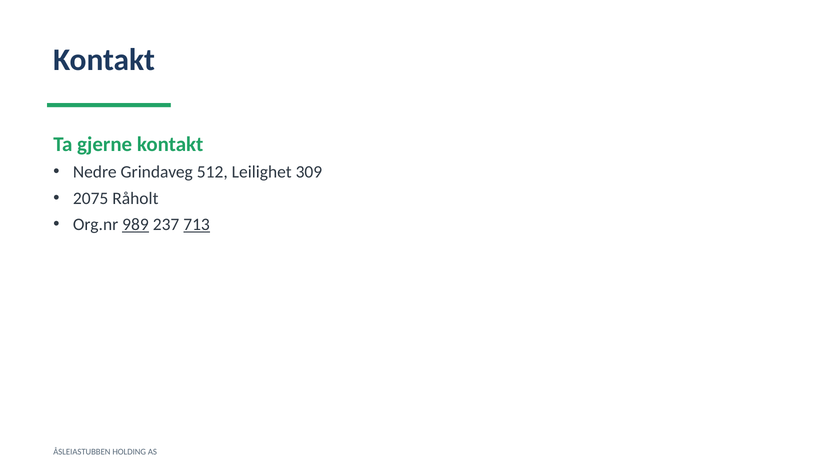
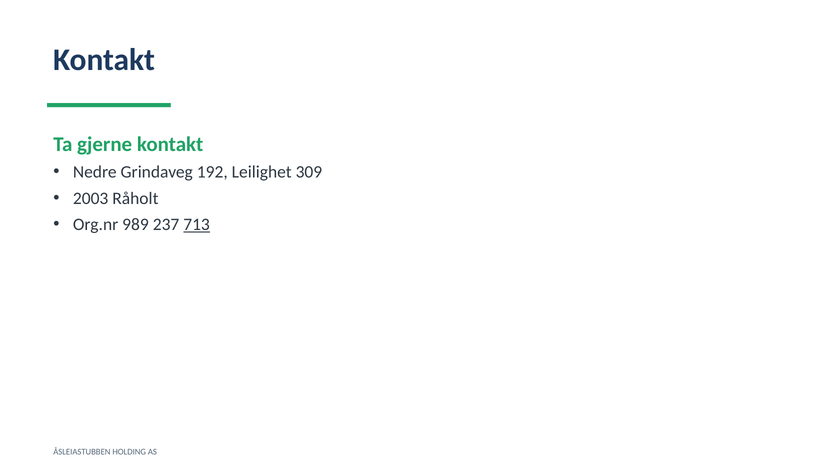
512: 512 -> 192
2075: 2075 -> 2003
989 underline: present -> none
